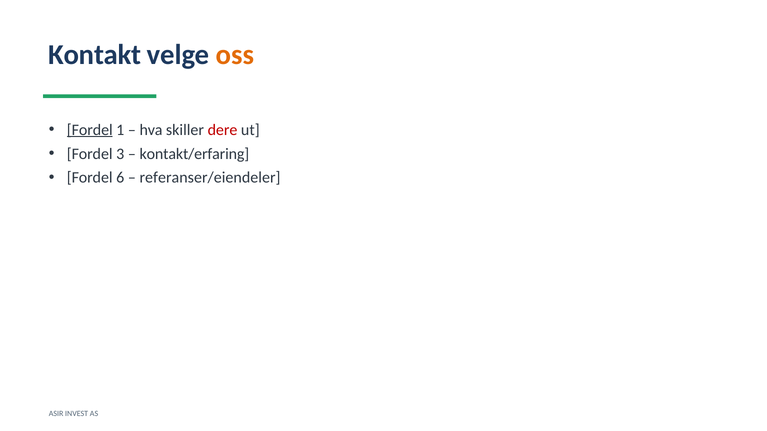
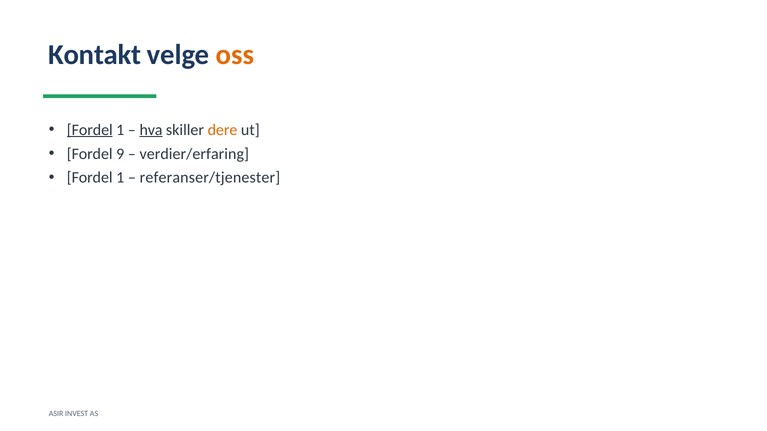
hva underline: none -> present
dere colour: red -> orange
3: 3 -> 9
kontakt/erfaring: kontakt/erfaring -> verdier/erfaring
6 at (120, 178): 6 -> 1
referanser/eiendeler: referanser/eiendeler -> referanser/tjenester
